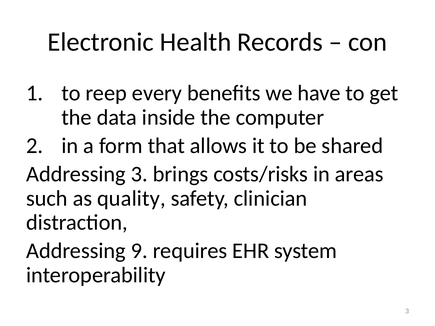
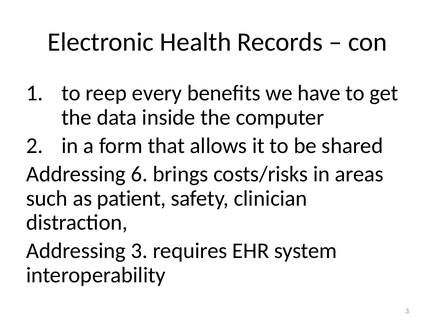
Addressing 3: 3 -> 6
quality: quality -> patient
Addressing 9: 9 -> 3
